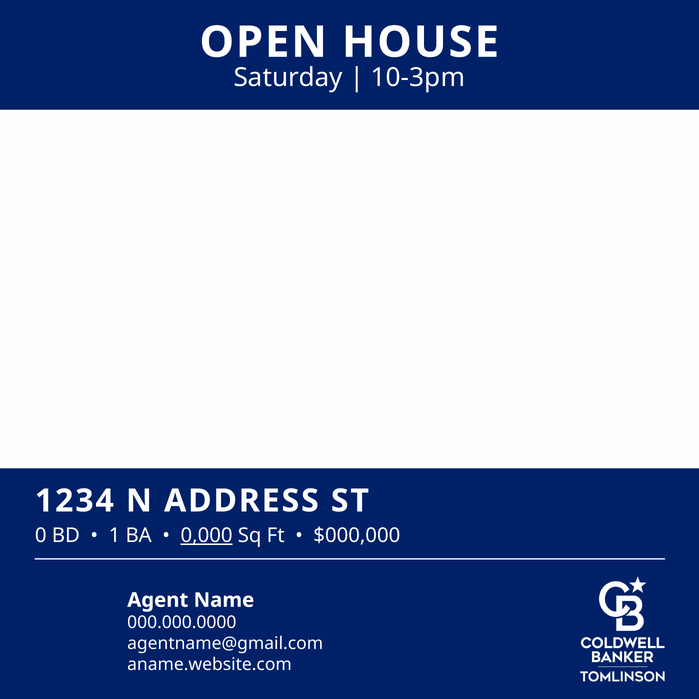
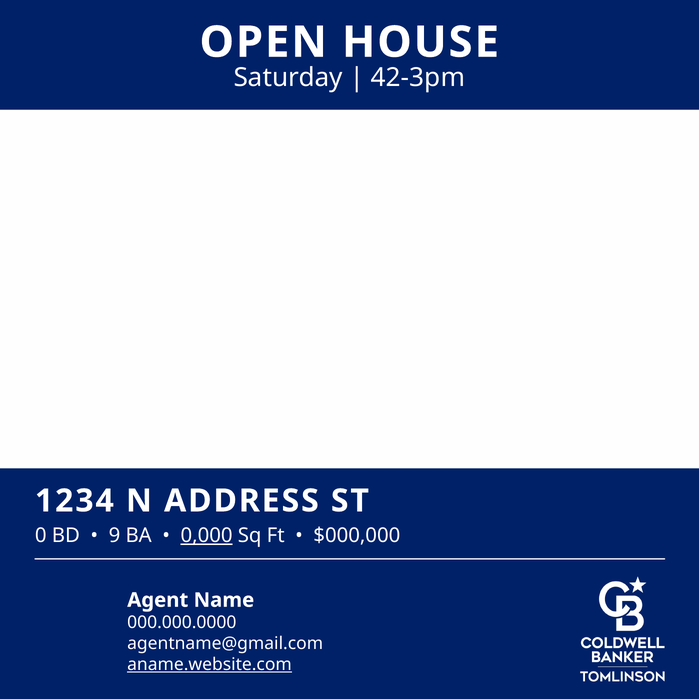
10-3pm: 10-3pm -> 42-3pm
1: 1 -> 9
aname.website.com underline: none -> present
